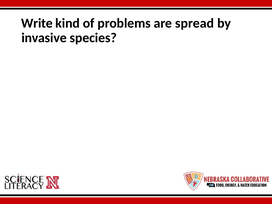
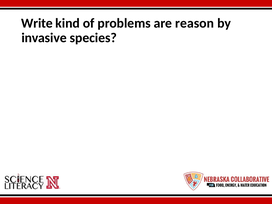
spread: spread -> reason
